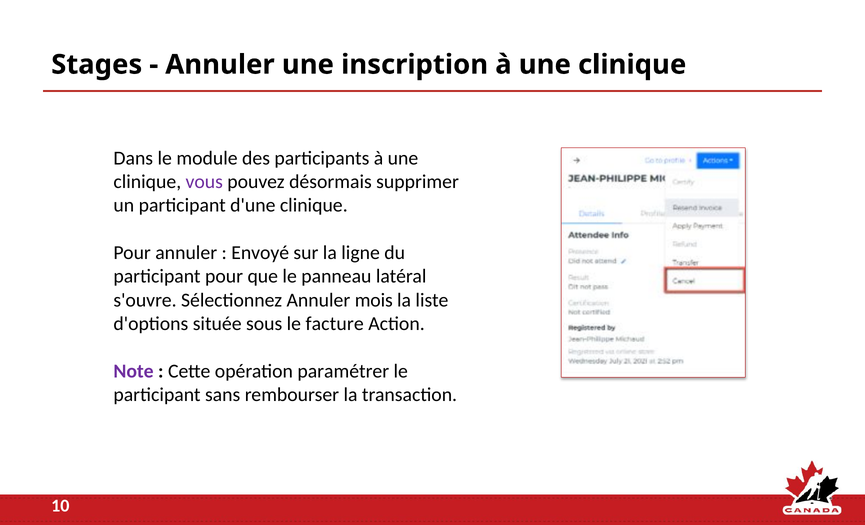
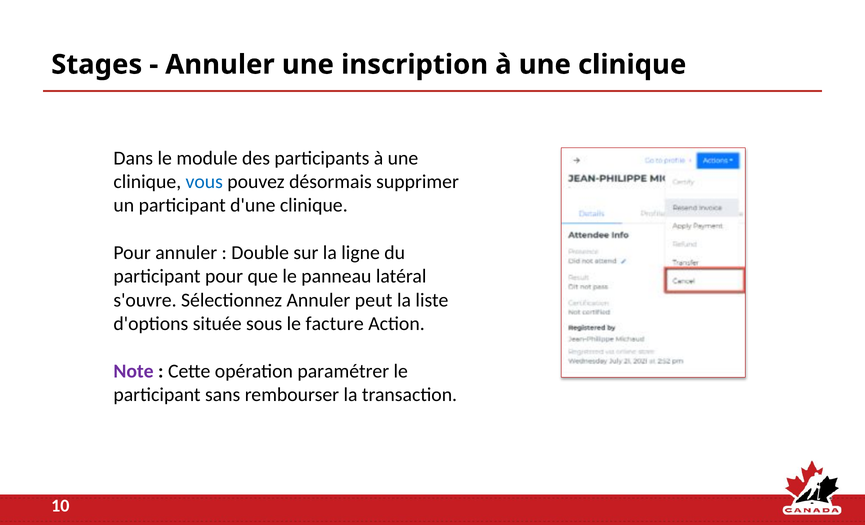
vous colour: purple -> blue
Envoyé: Envoyé -> Double
mois: mois -> peut
